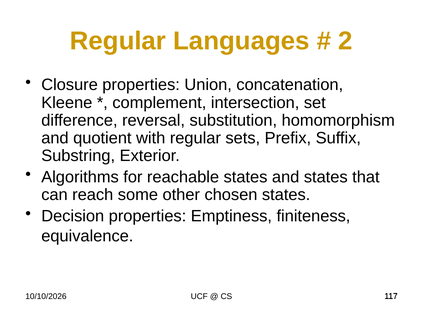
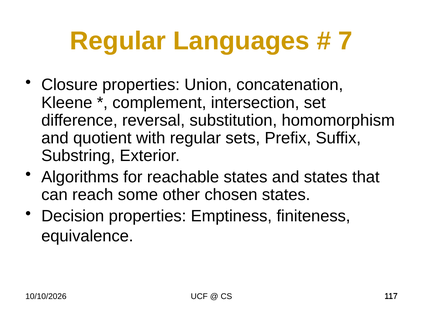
2: 2 -> 7
